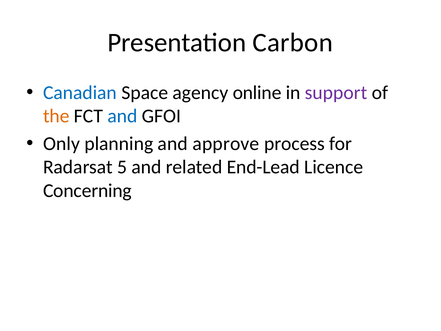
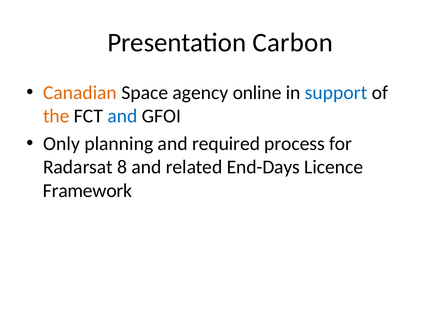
Canadian colour: blue -> orange
support colour: purple -> blue
approve: approve -> required
5: 5 -> 8
End-Lead: End-Lead -> End-Days
Concerning: Concerning -> Framework
